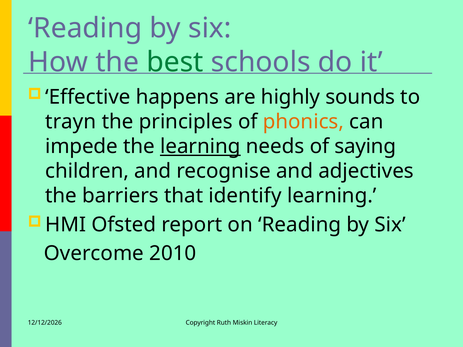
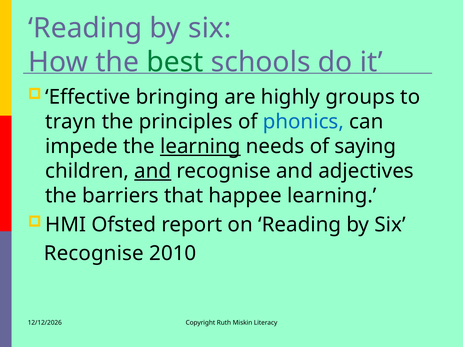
happens: happens -> bringing
sounds: sounds -> groups
phonics colour: orange -> blue
and at (153, 171) underline: none -> present
identify: identify -> happee
Overcome at (94, 254): Overcome -> Recognise
